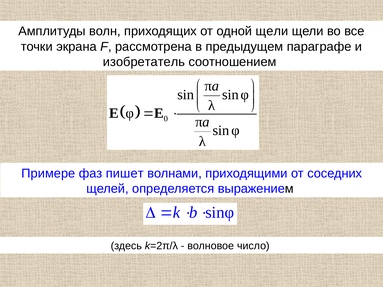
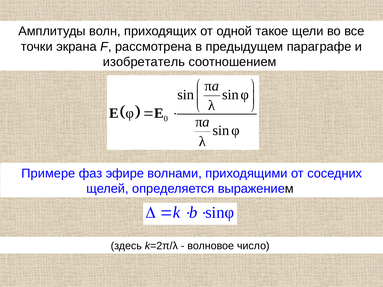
одной щели: щели -> такое
пишет: пишет -> эфире
